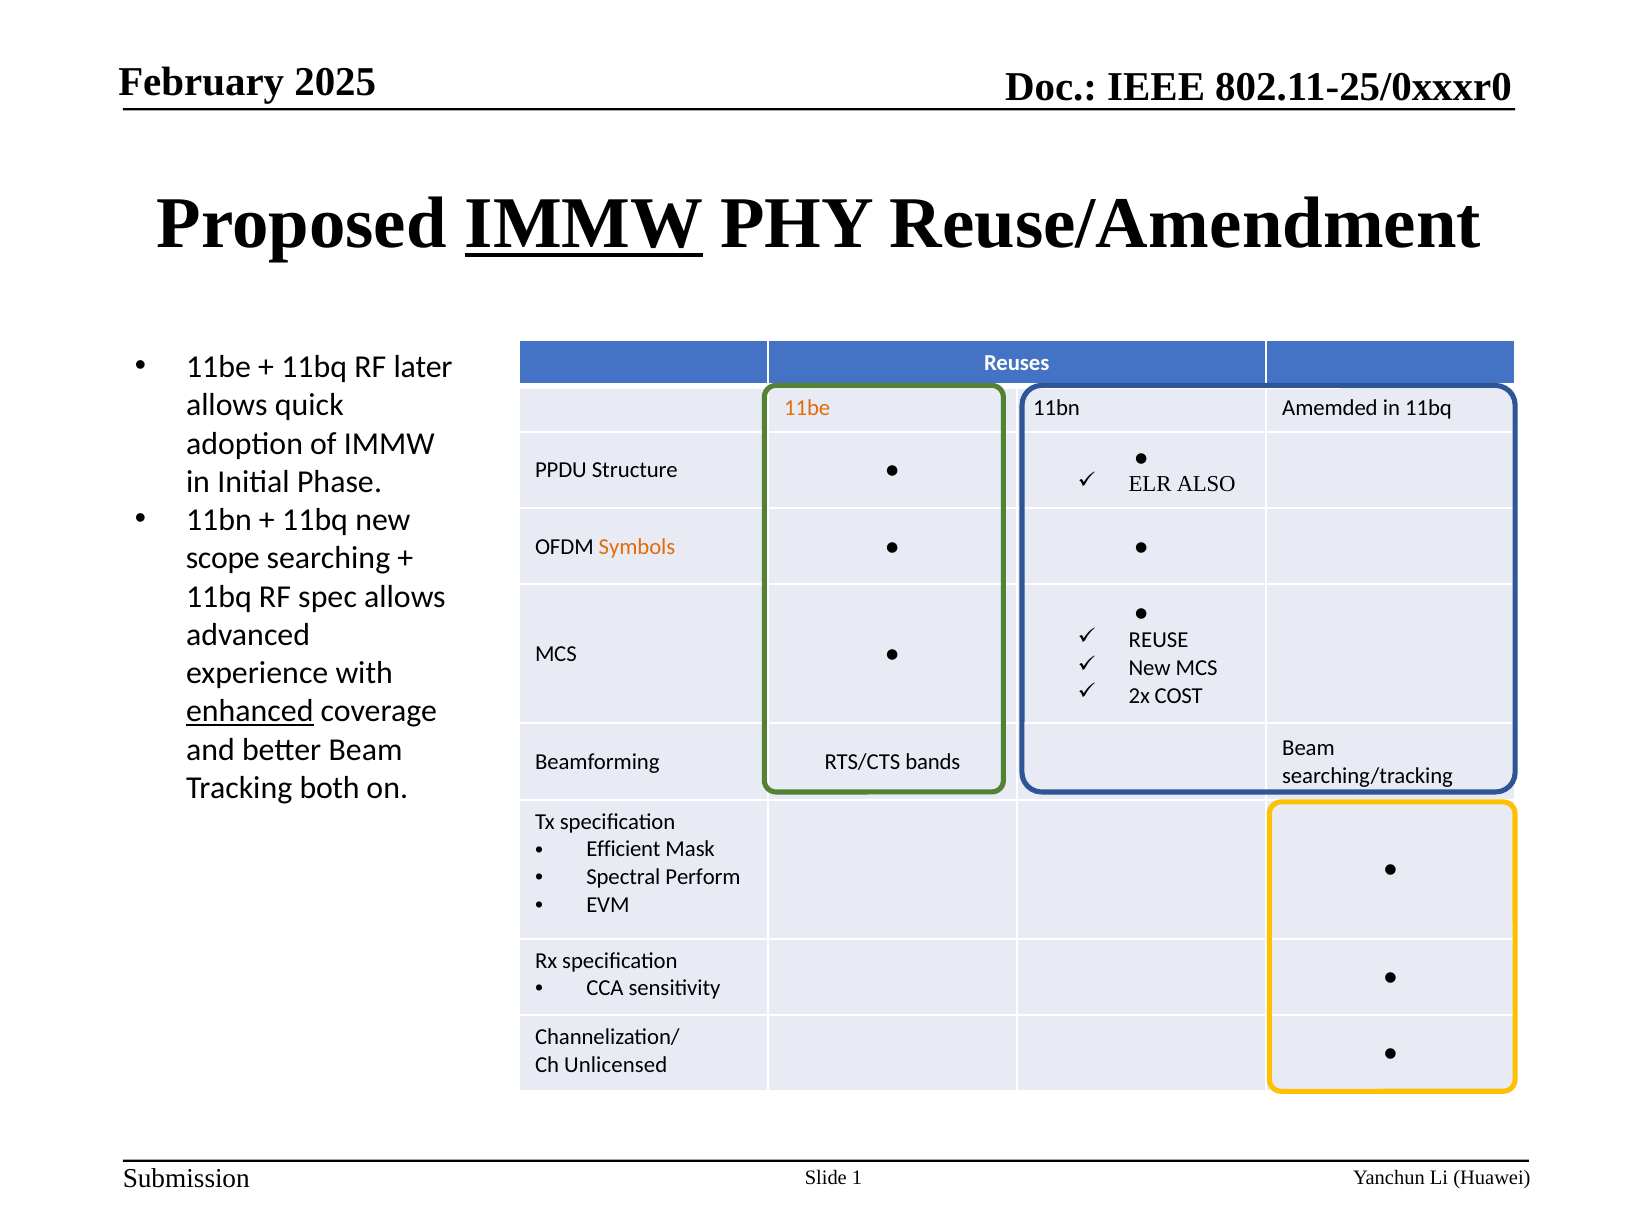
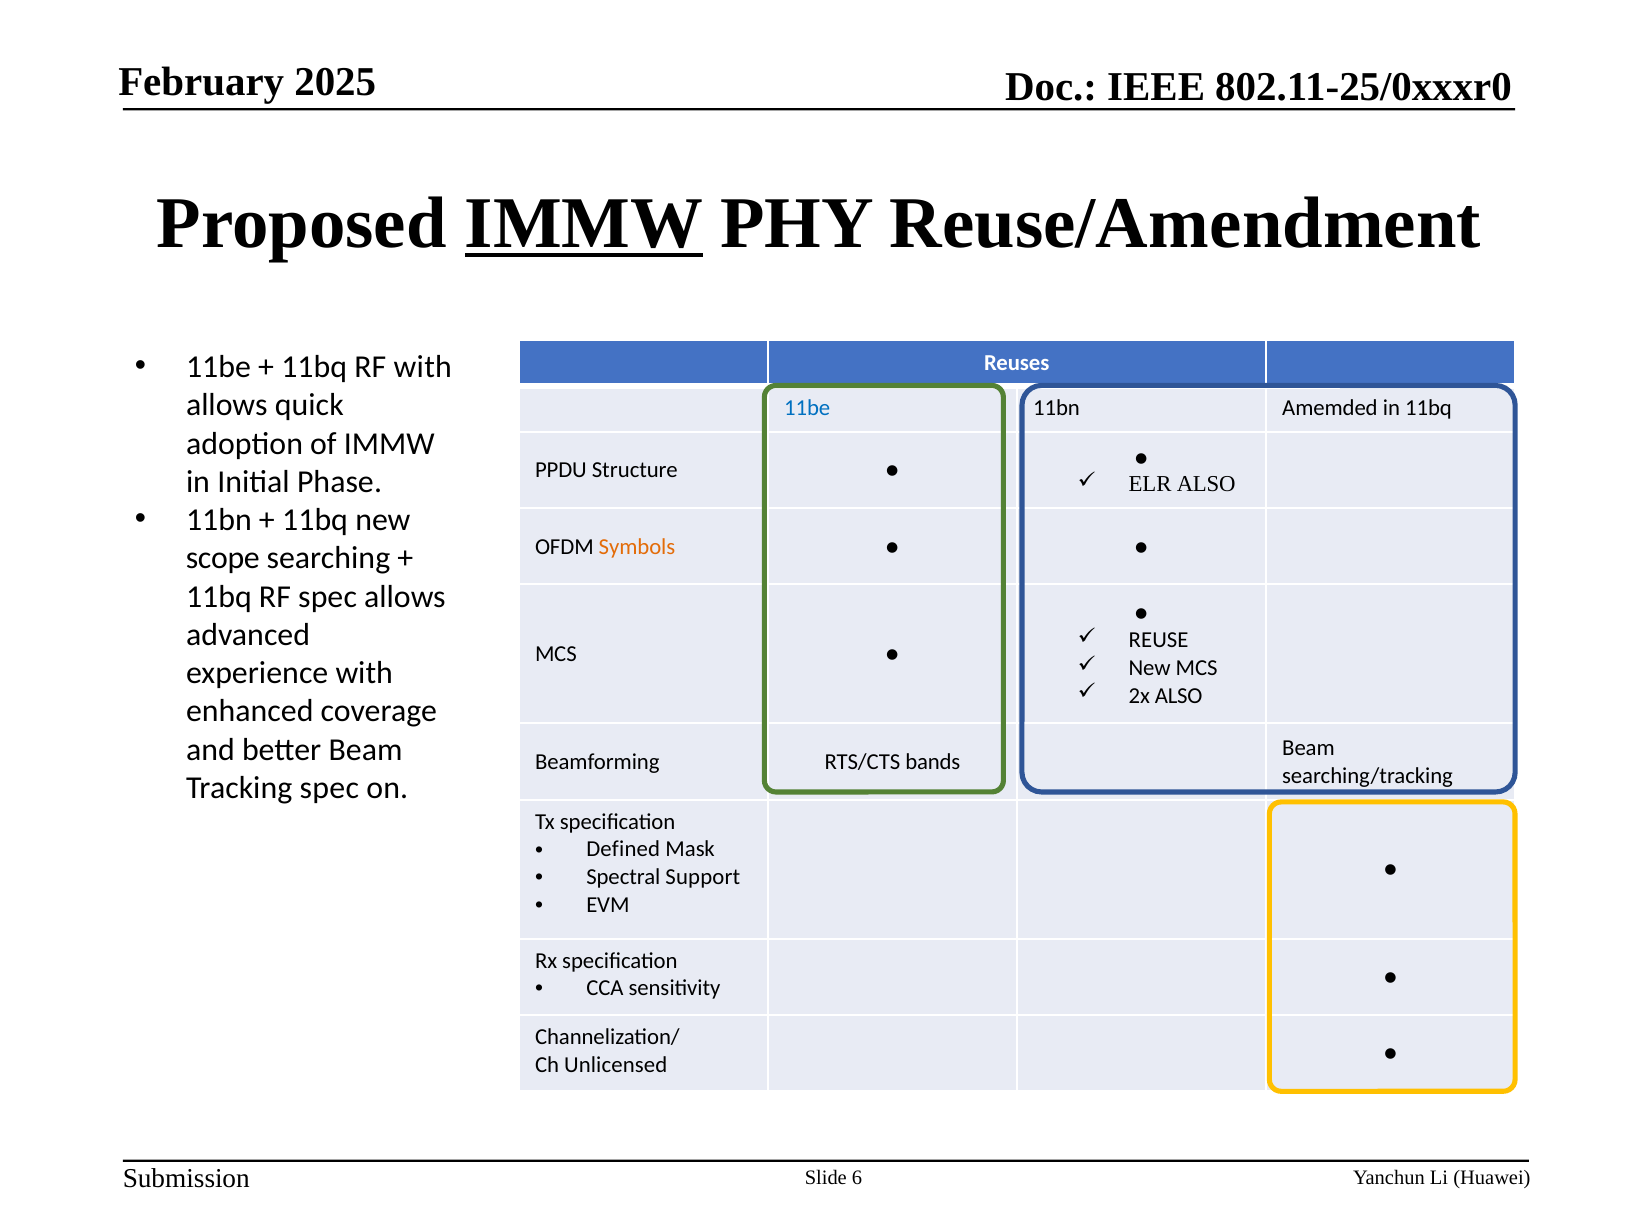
RF later: later -> with
11be at (807, 408) colour: orange -> blue
2x COST: COST -> ALSO
enhanced underline: present -> none
Tracking both: both -> spec
Efficient: Efficient -> Defined
Perform: Perform -> Support
1: 1 -> 6
